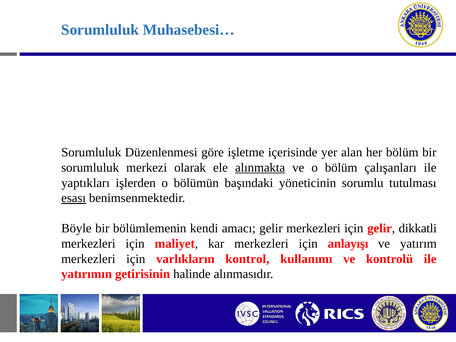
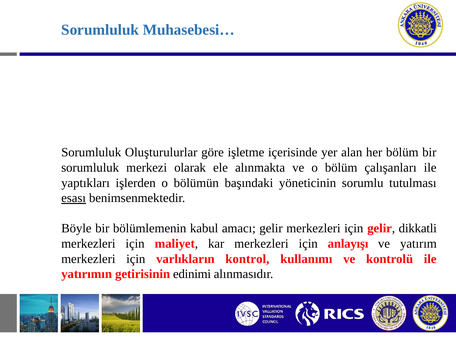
Düzenlenmesi: Düzenlenmesi -> Oluşturulurlar
alınmakta underline: present -> none
kendi: kendi -> kabul
halinde: halinde -> edinimi
